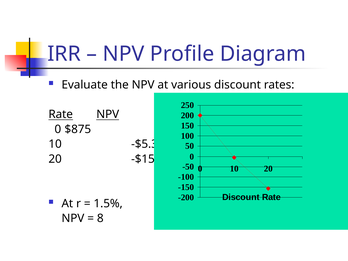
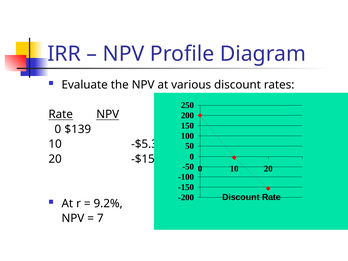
$875: $875 -> $139
1.5%: 1.5% -> 9.2%
8: 8 -> 7
